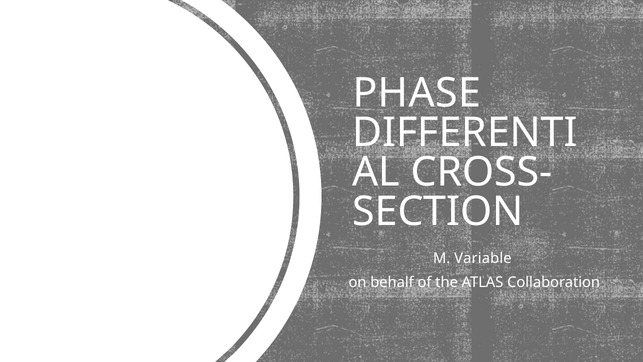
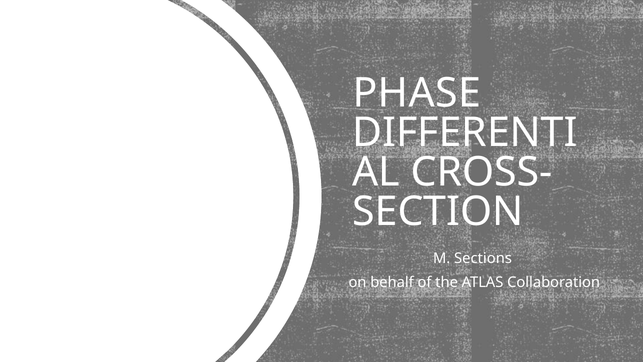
Variable: Variable -> Sections
